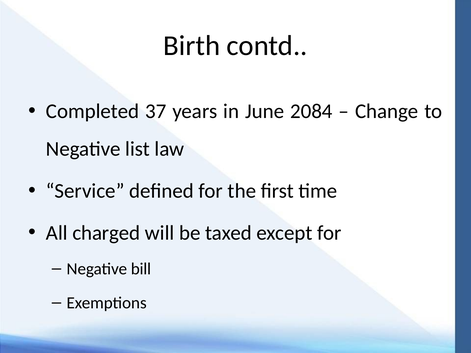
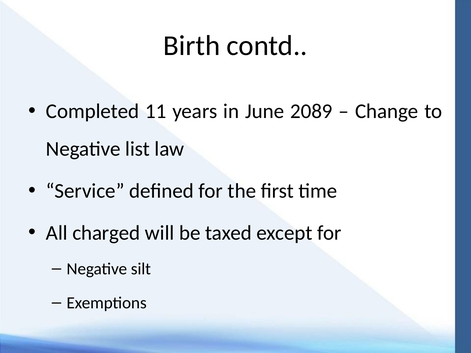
37: 37 -> 11
2084: 2084 -> 2089
bill: bill -> silt
